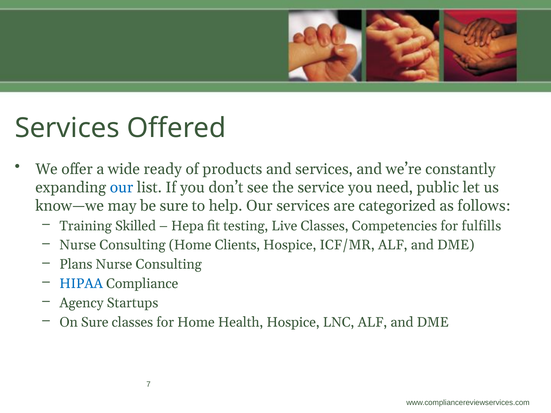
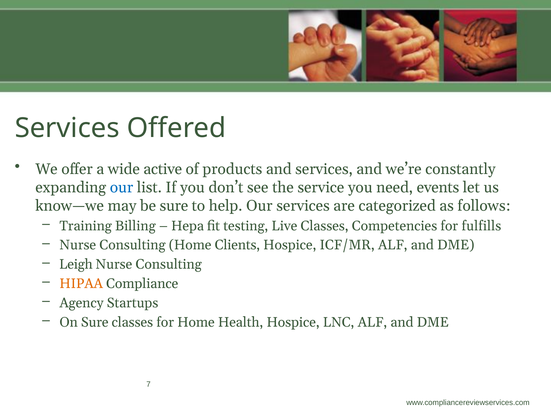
ready: ready -> active
public: public -> events
Skilled: Skilled -> Billing
Plans: Plans -> Leigh
HIPAA colour: blue -> orange
